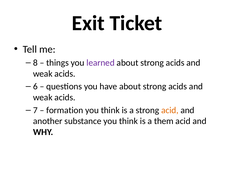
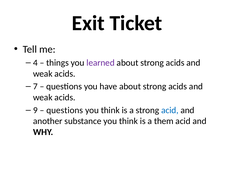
8: 8 -> 4
6: 6 -> 7
7: 7 -> 9
formation at (65, 110): formation -> questions
acid at (170, 110) colour: orange -> blue
